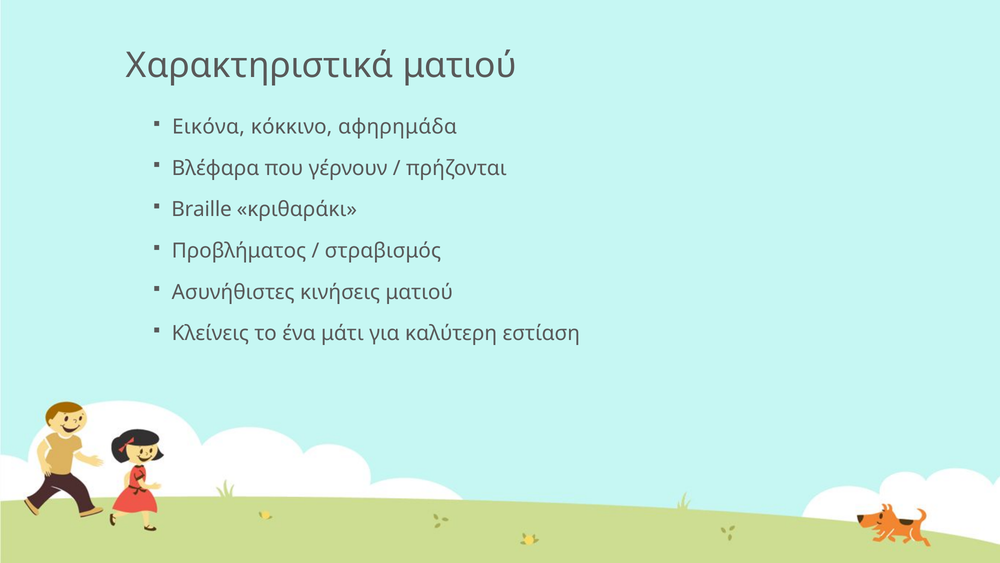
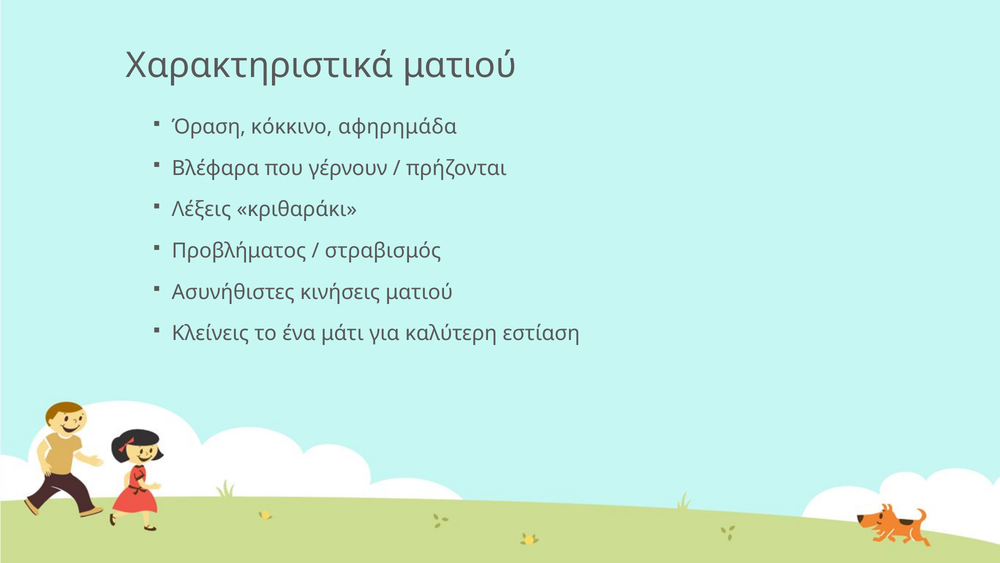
Εικόνα: Εικόνα -> Όραση
Braille: Braille -> Λέξεις
